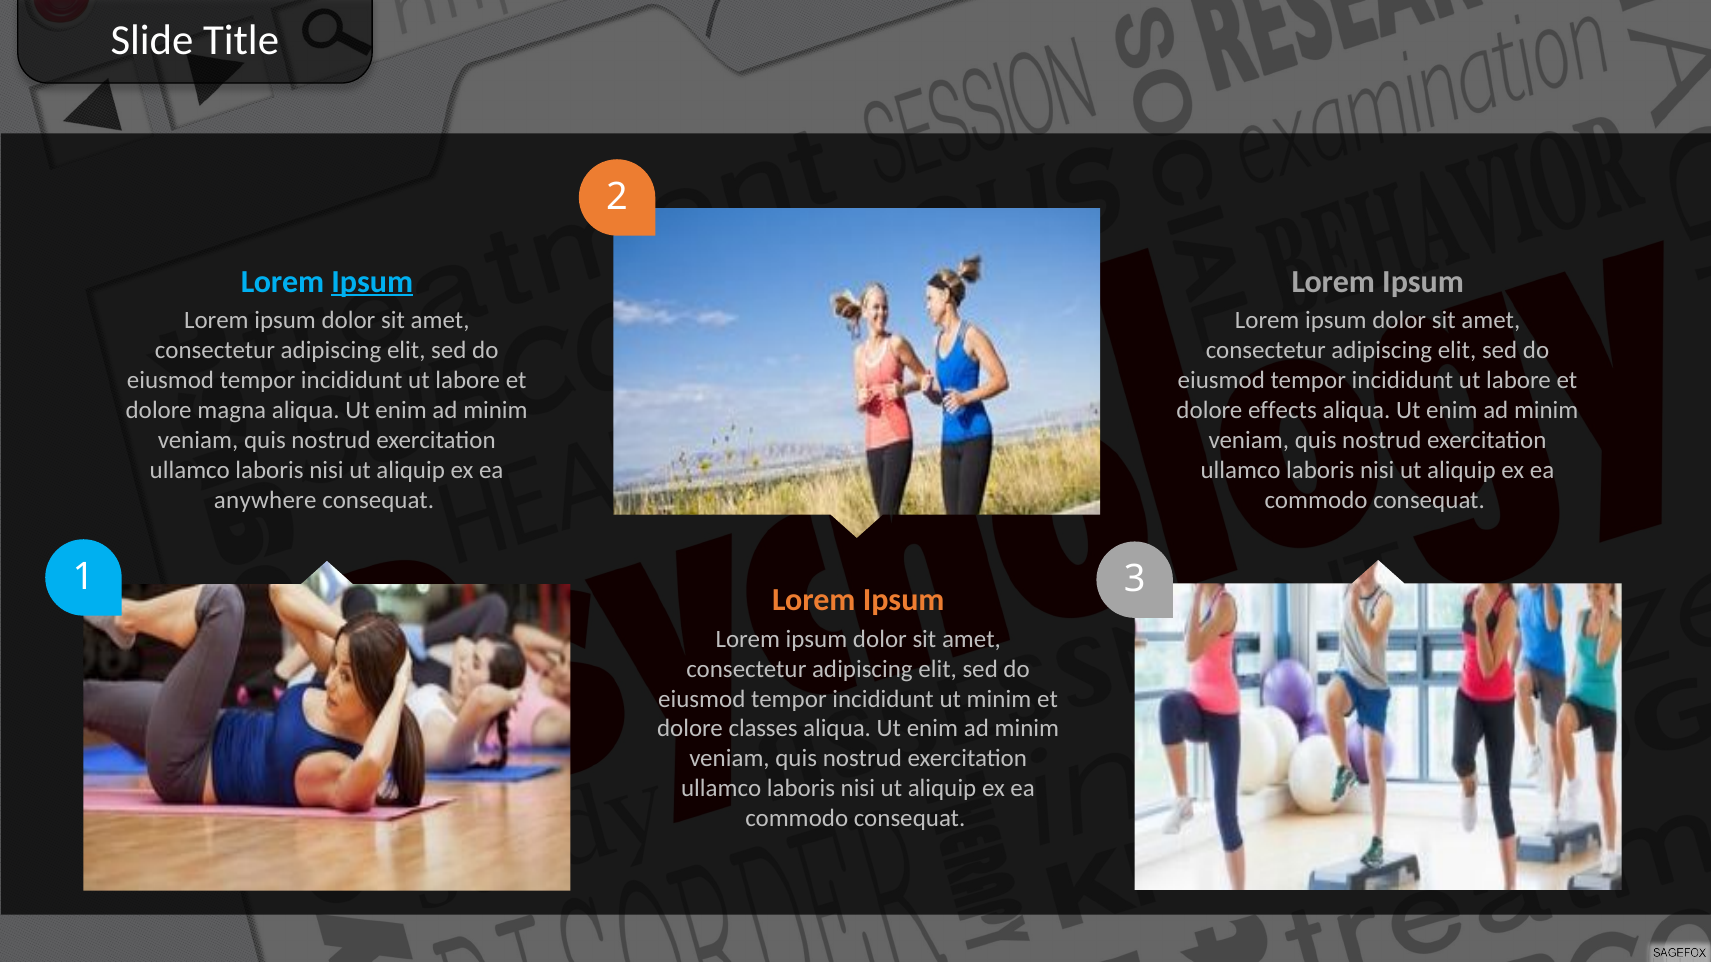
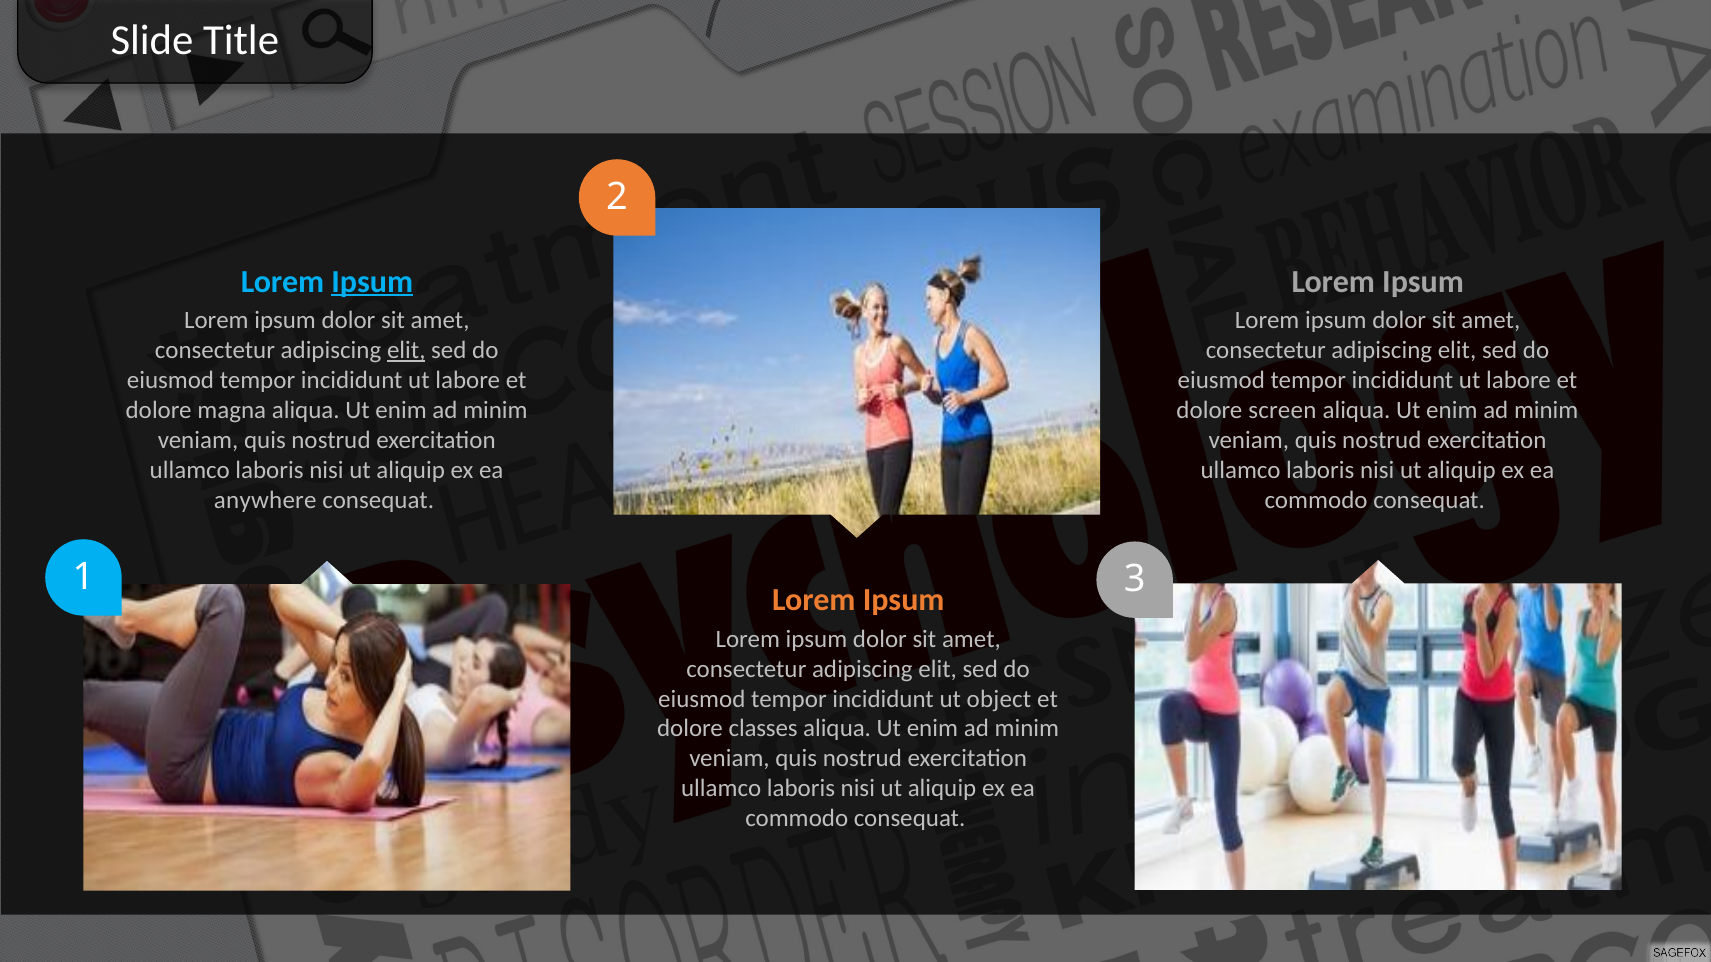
elit at (406, 350) underline: none -> present
effects: effects -> screen
ut minim: minim -> object
